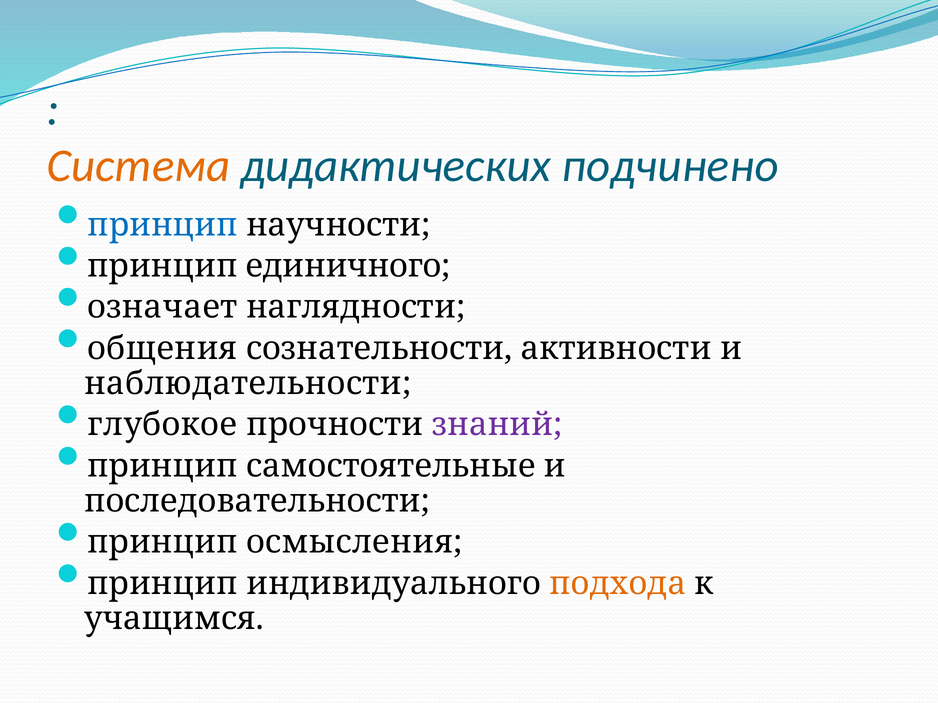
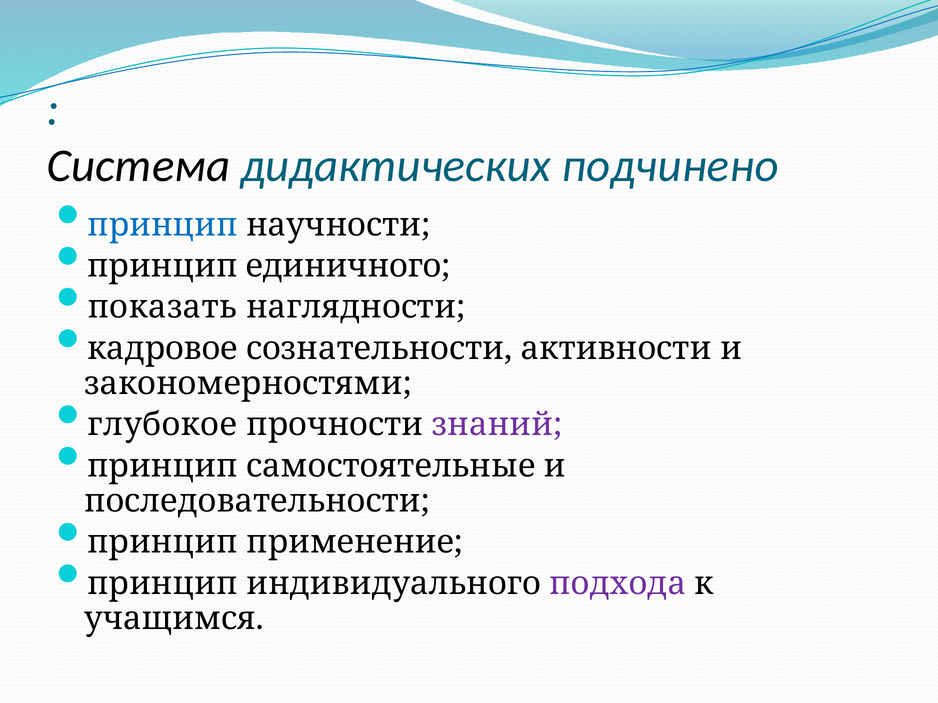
Система colour: orange -> black
означает: означает -> показать
общения: общения -> кадровое
наблюдательности: наблюдательности -> закономерностями
осмысления: осмысления -> применение
подхода colour: orange -> purple
